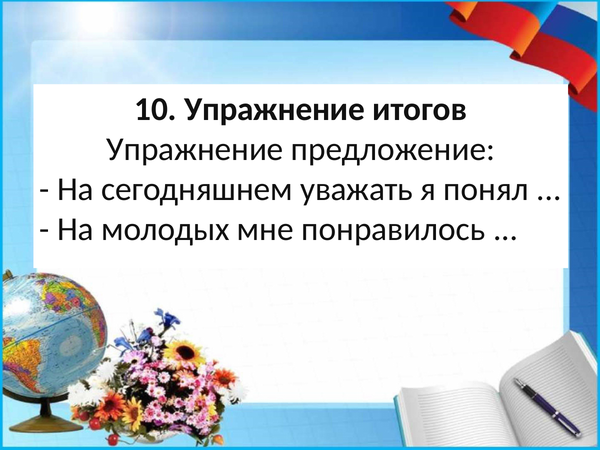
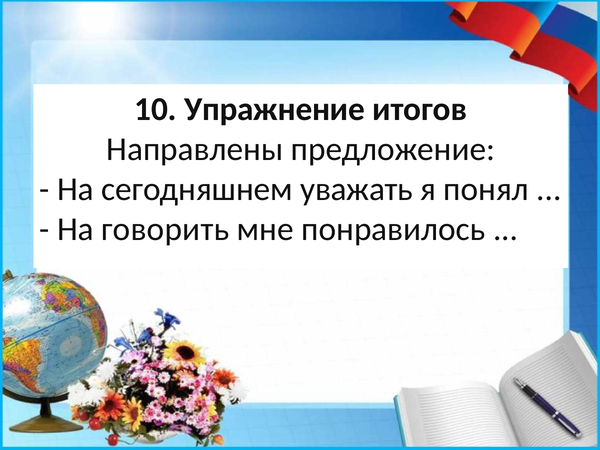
Упражнение at (195, 149): Упражнение -> Направлены
молодых: молодых -> говорить
